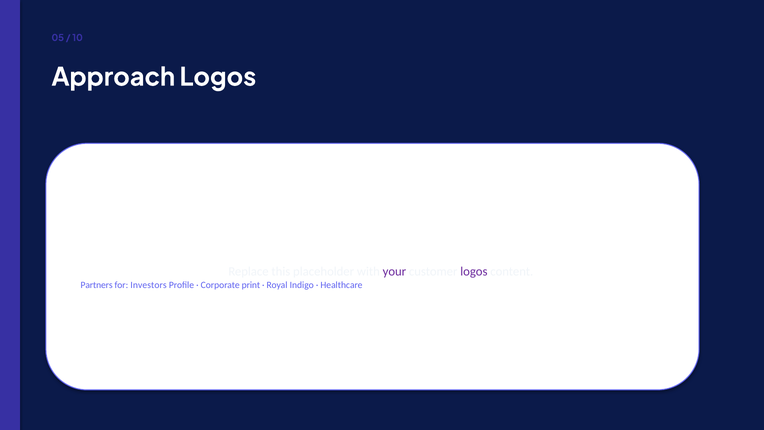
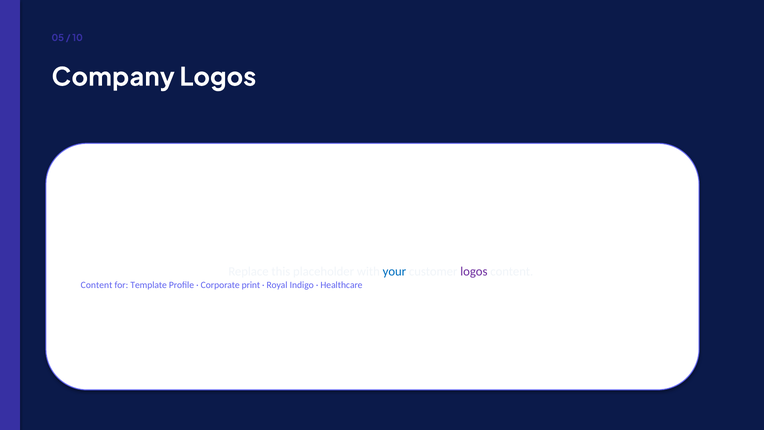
Approach: Approach -> Company
your colour: purple -> blue
Partners at (97, 285): Partners -> Content
Investors: Investors -> Template
